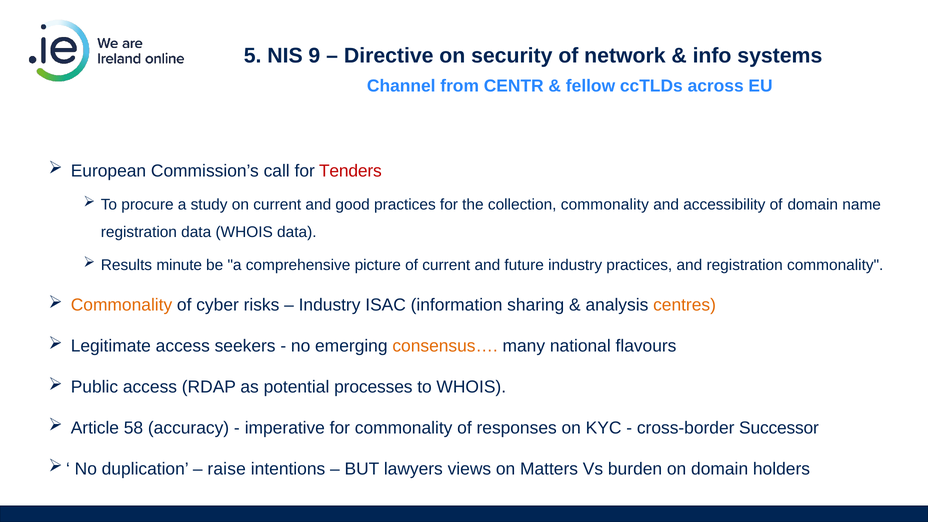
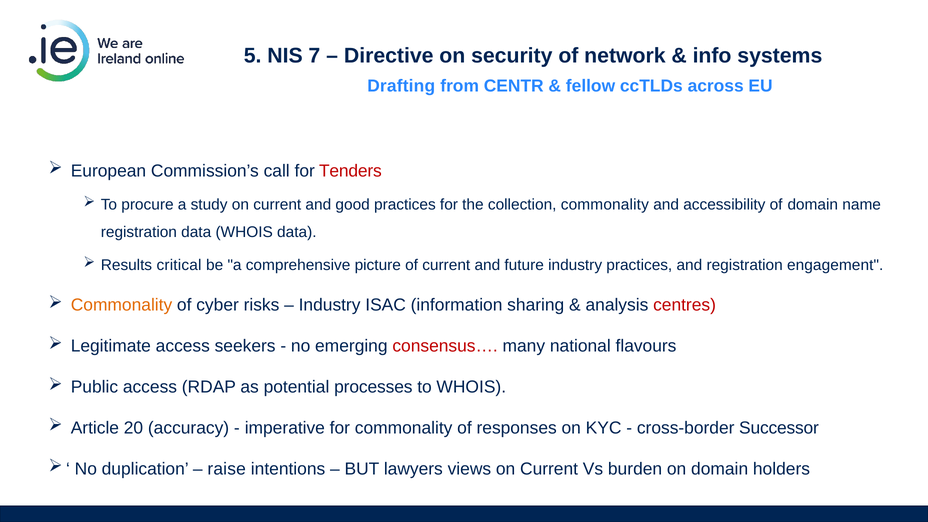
9: 9 -> 7
Channel: Channel -> Drafting
minute: minute -> critical
registration commonality: commonality -> engagement
centres colour: orange -> red
consensus… colour: orange -> red
58: 58 -> 20
views on Matters: Matters -> Current
